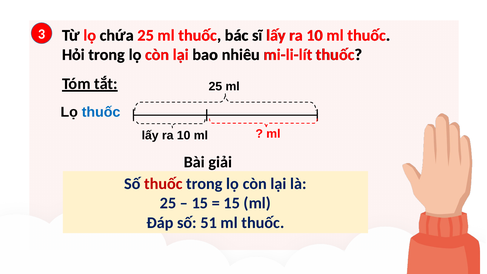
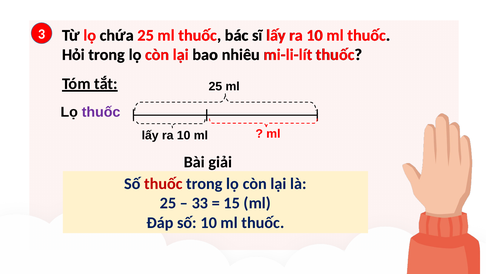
thuốc at (101, 112) colour: blue -> purple
15 at (200, 203): 15 -> 33
số 51: 51 -> 10
